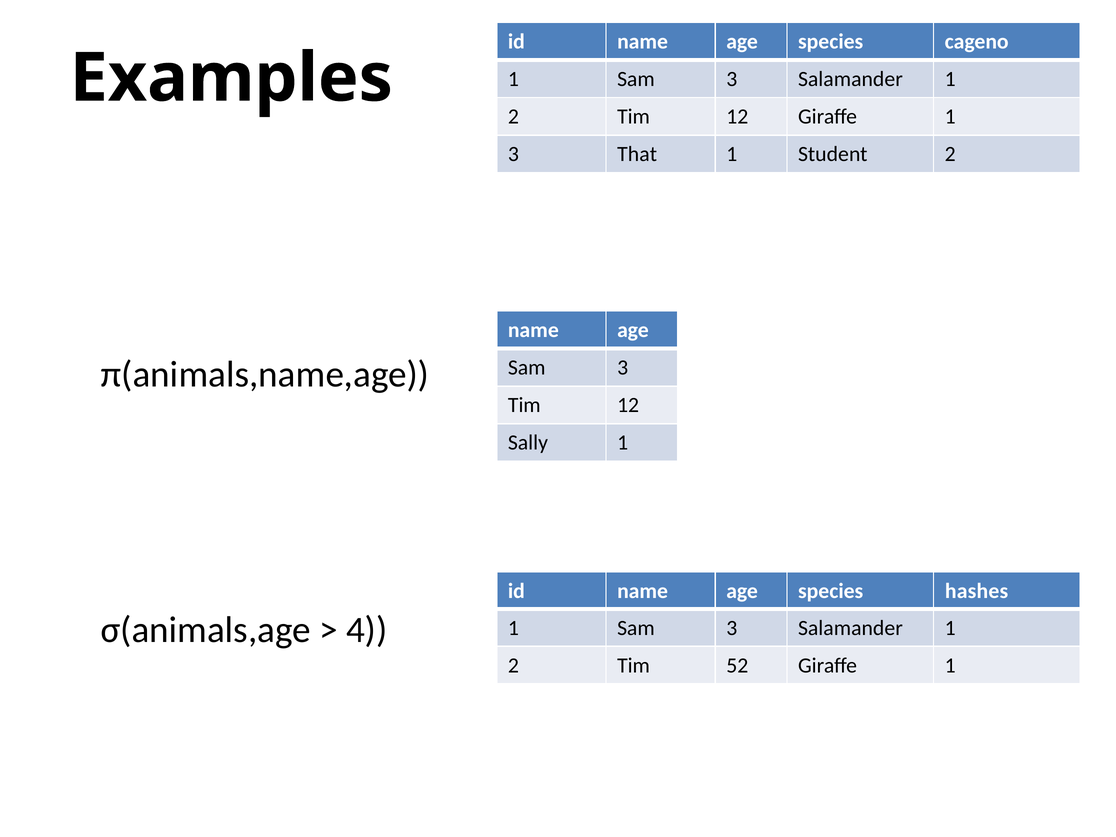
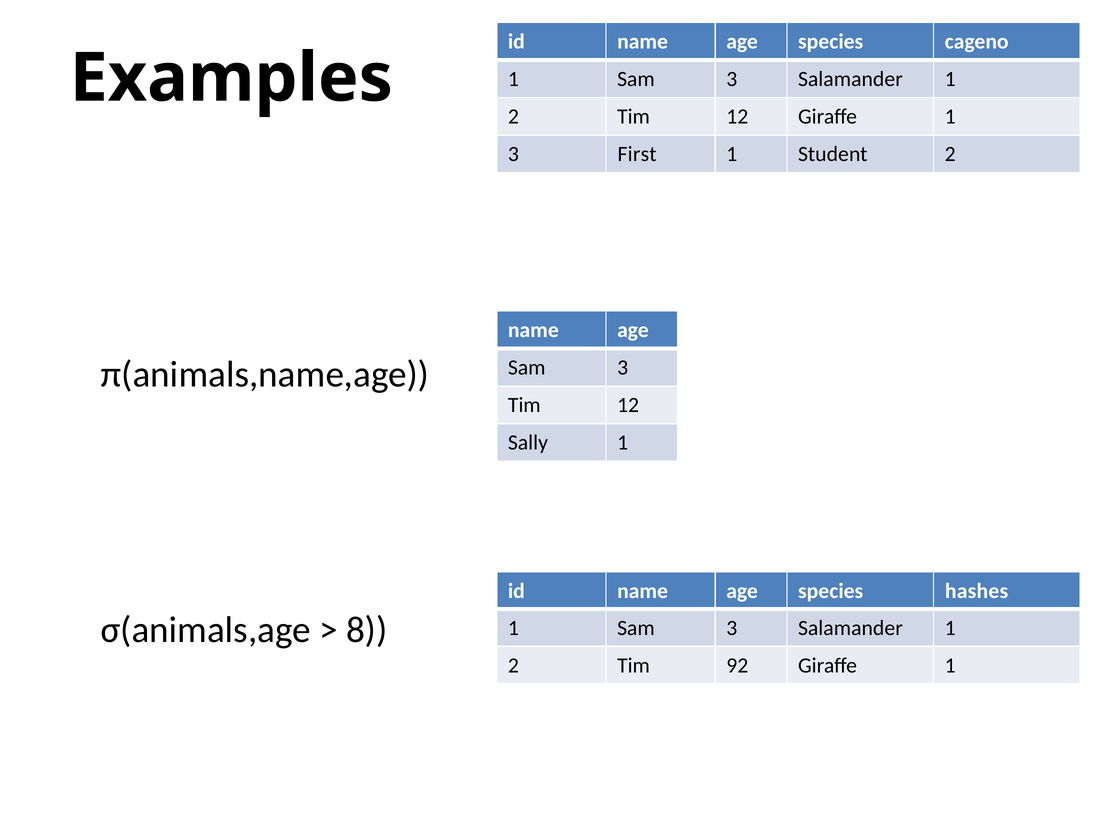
That: That -> First
4: 4 -> 8
52: 52 -> 92
